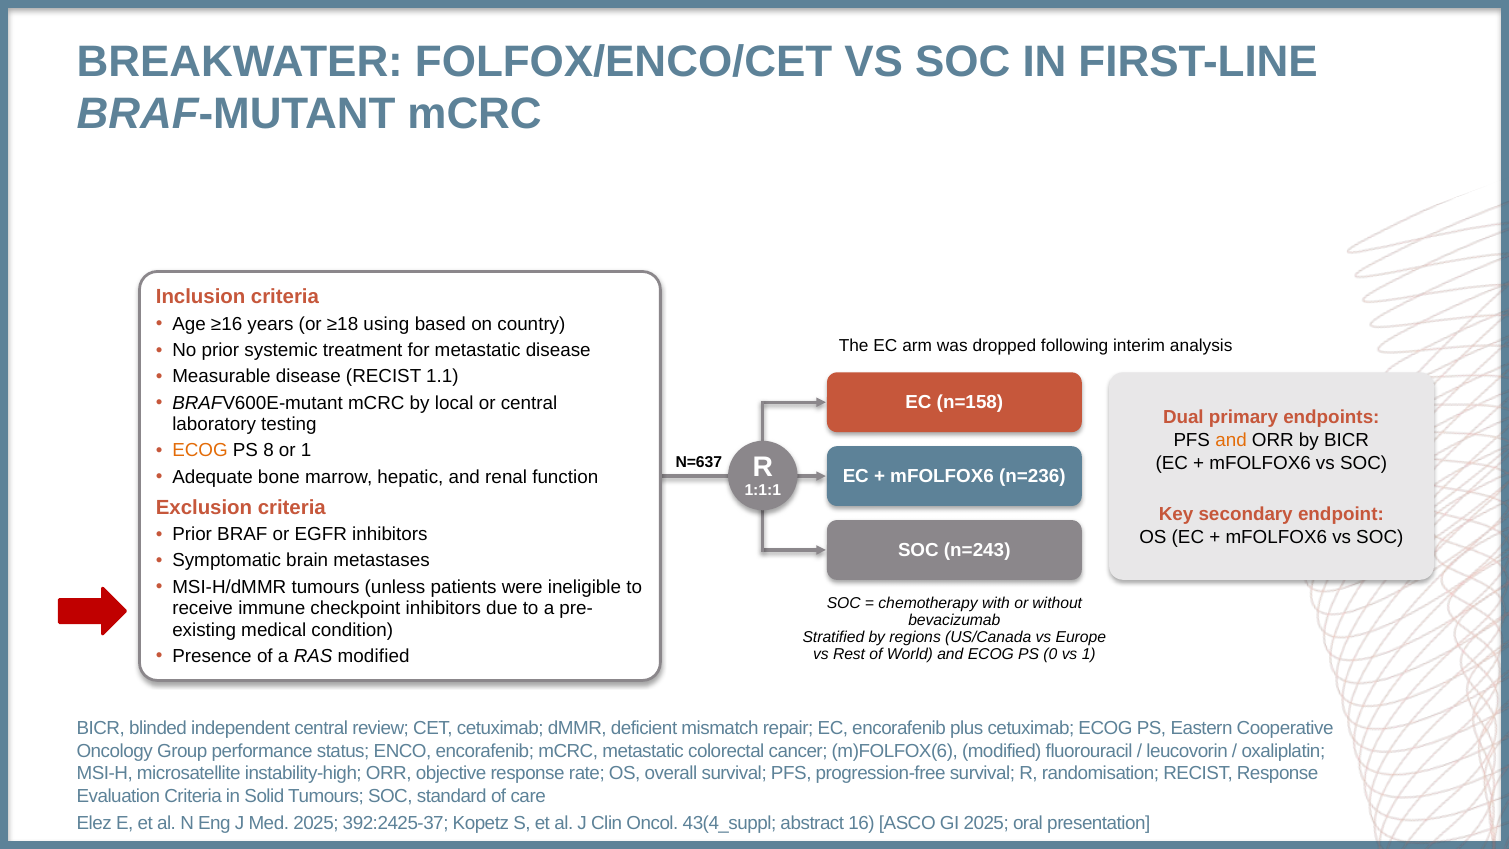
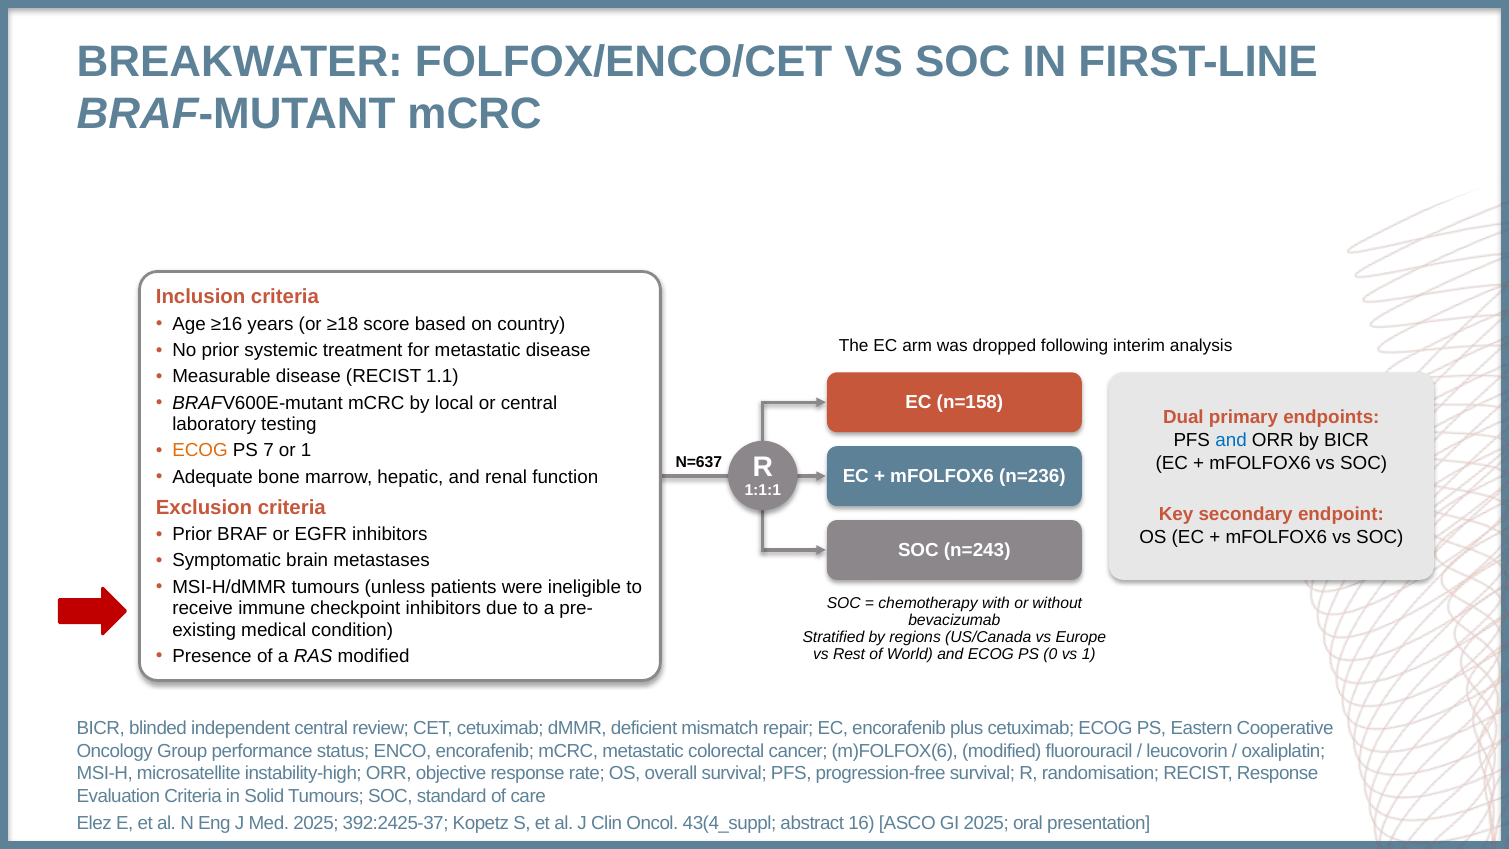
using: using -> score
and at (1231, 440) colour: orange -> blue
8: 8 -> 7
